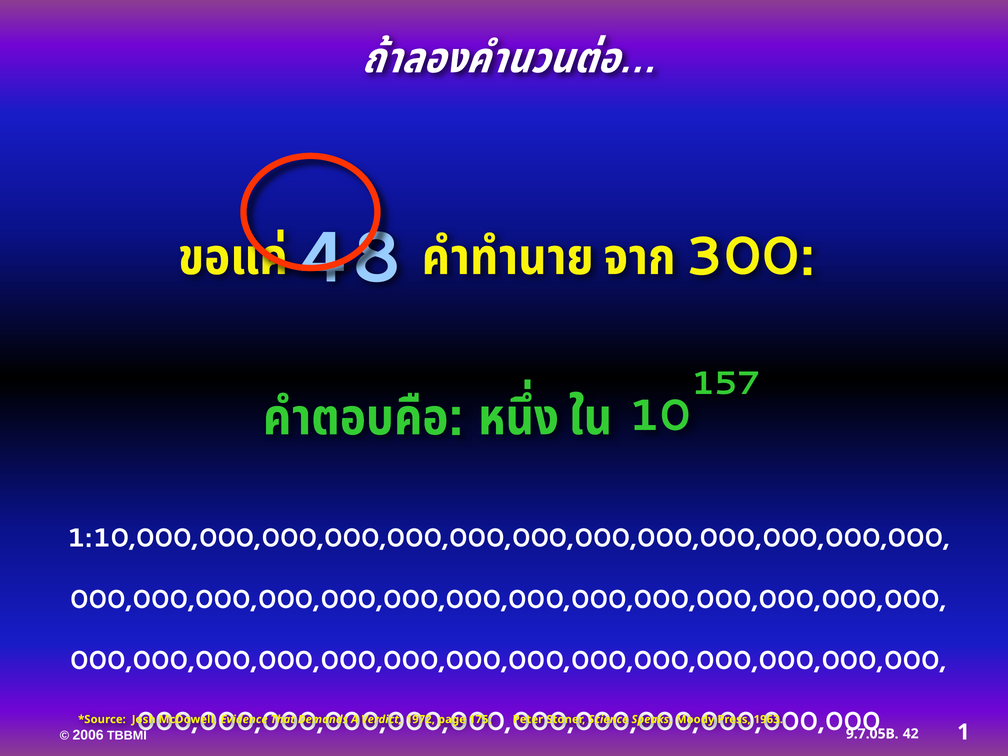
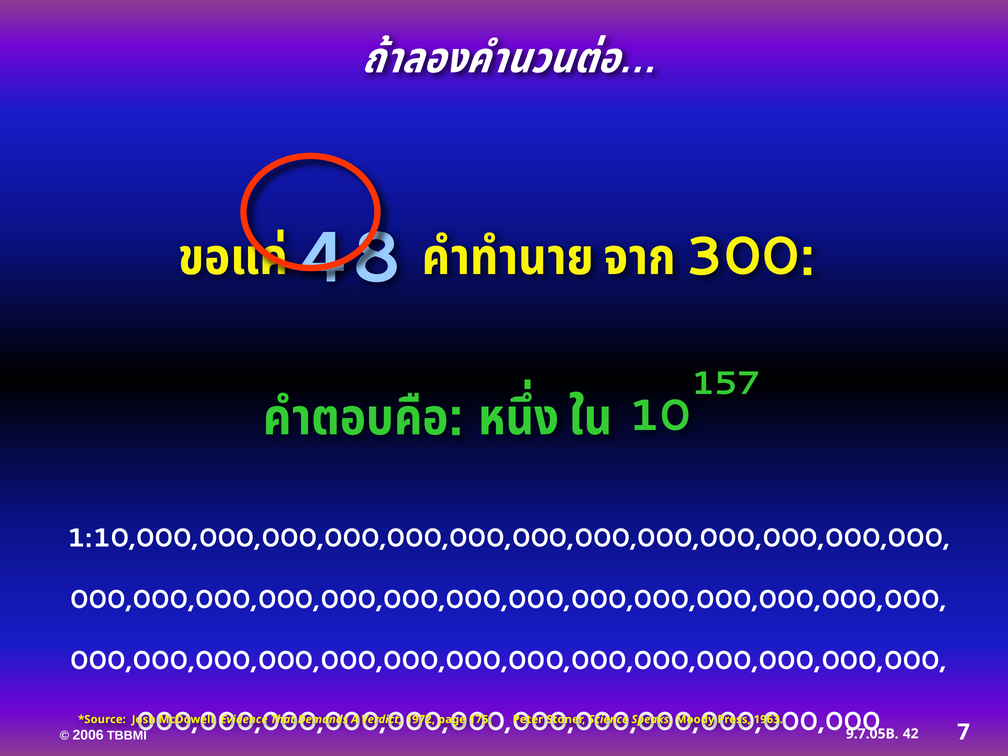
1: 1 -> 7
